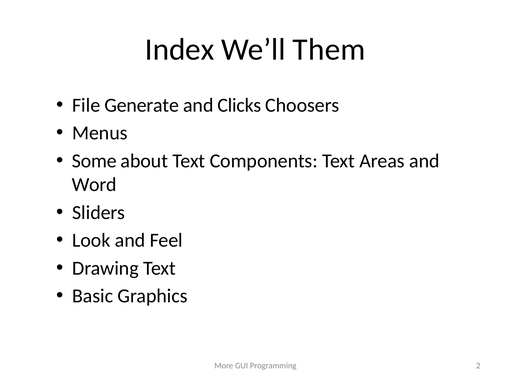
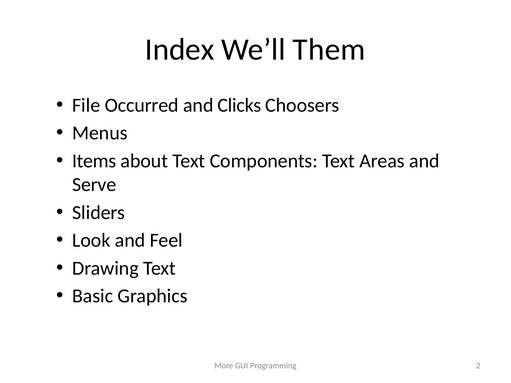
Generate: Generate -> Occurred
Some: Some -> Items
Word: Word -> Serve
